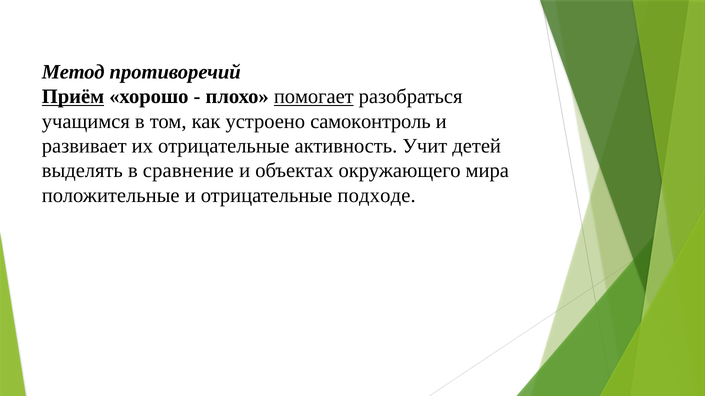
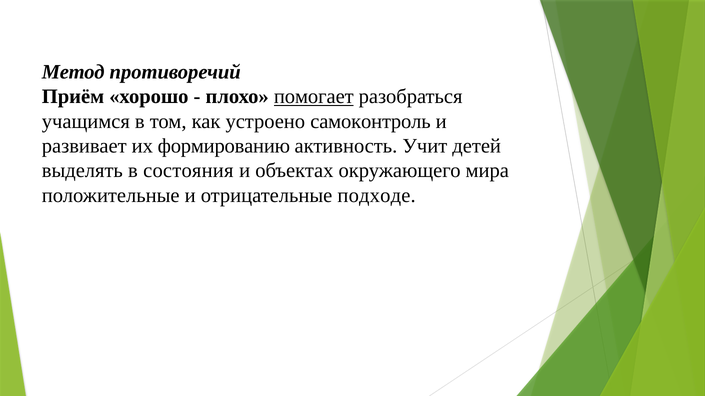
Приём underline: present -> none
их отрицательные: отрицательные -> формированию
сравнение: сравнение -> состояния
